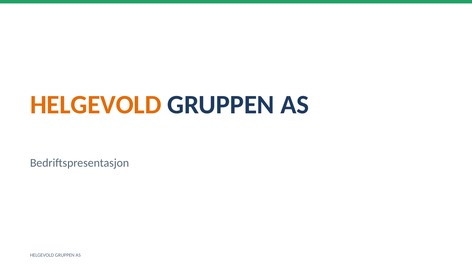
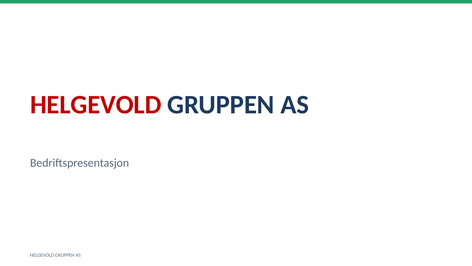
HELGEVOLD at (96, 105) colour: orange -> red
